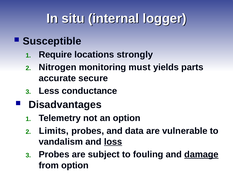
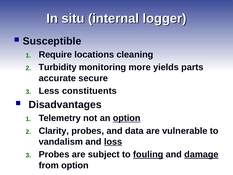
strongly: strongly -> cleaning
Nitrogen: Nitrogen -> Turbidity
must: must -> more
conductance: conductance -> constituents
option at (127, 118) underline: none -> present
Limits: Limits -> Clarity
fouling underline: none -> present
